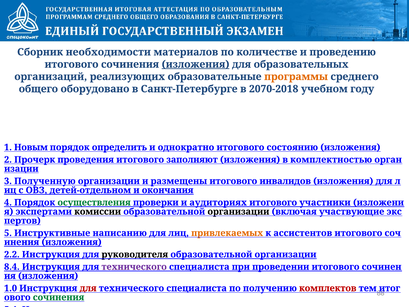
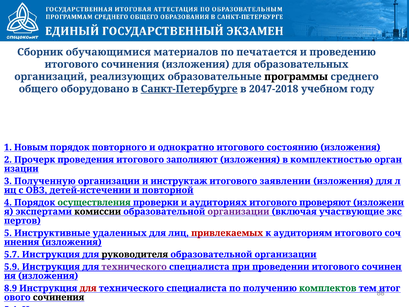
необходимости: необходимости -> обучающимися
количестве: количестве -> печатается
изложения at (196, 64) underline: present -> none
программы colour: orange -> black
Санкт-Петербурге underline: none -> present
2070-2018: 2070-2018 -> 2047-2018
определить: определить -> повторного
размещены: размещены -> инструктаж
инвалидов: инвалидов -> заявлении
детей-отдельном: детей-отдельном -> детей-истечении
окончания: окончания -> повторной
участники: участники -> проверяют
организации at (238, 211) colour: black -> purple
написанию: написанию -> удаленных
привлекаемых colour: orange -> red
ассистентов: ассистентов -> аудиториям
2.2: 2.2 -> 5.7
8.4: 8.4 -> 5.9
1.0: 1.0 -> 8.9
комплектов colour: red -> green
сочинения at (59, 297) colour: green -> black
